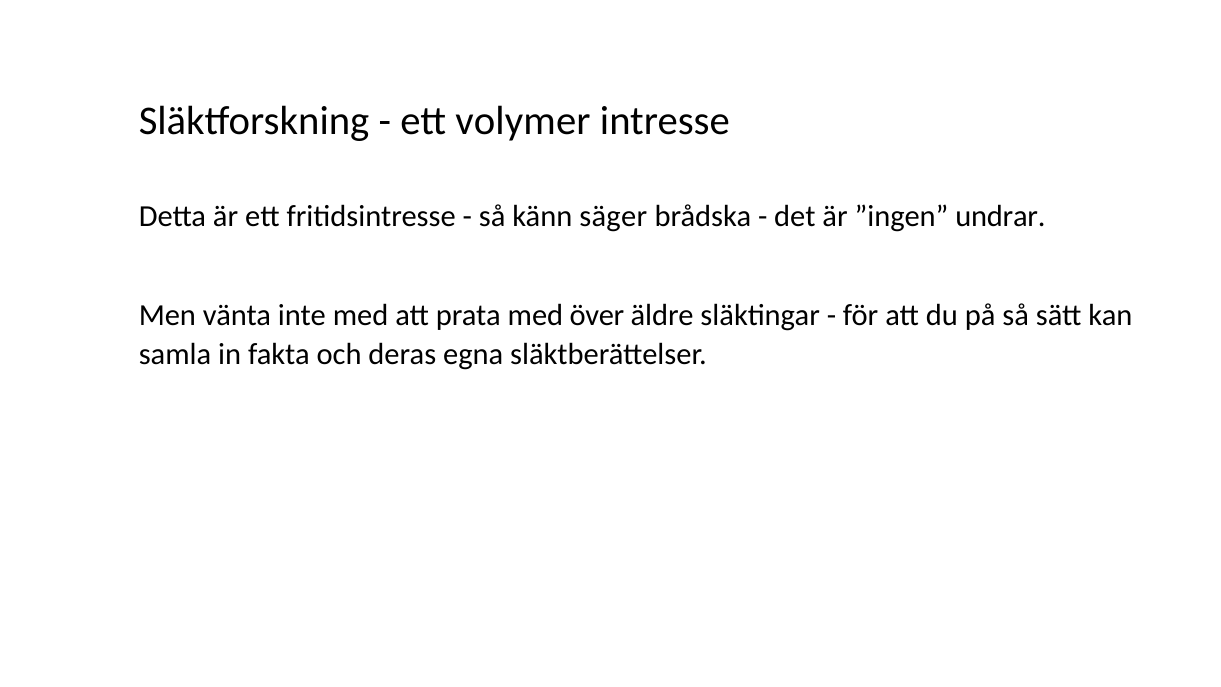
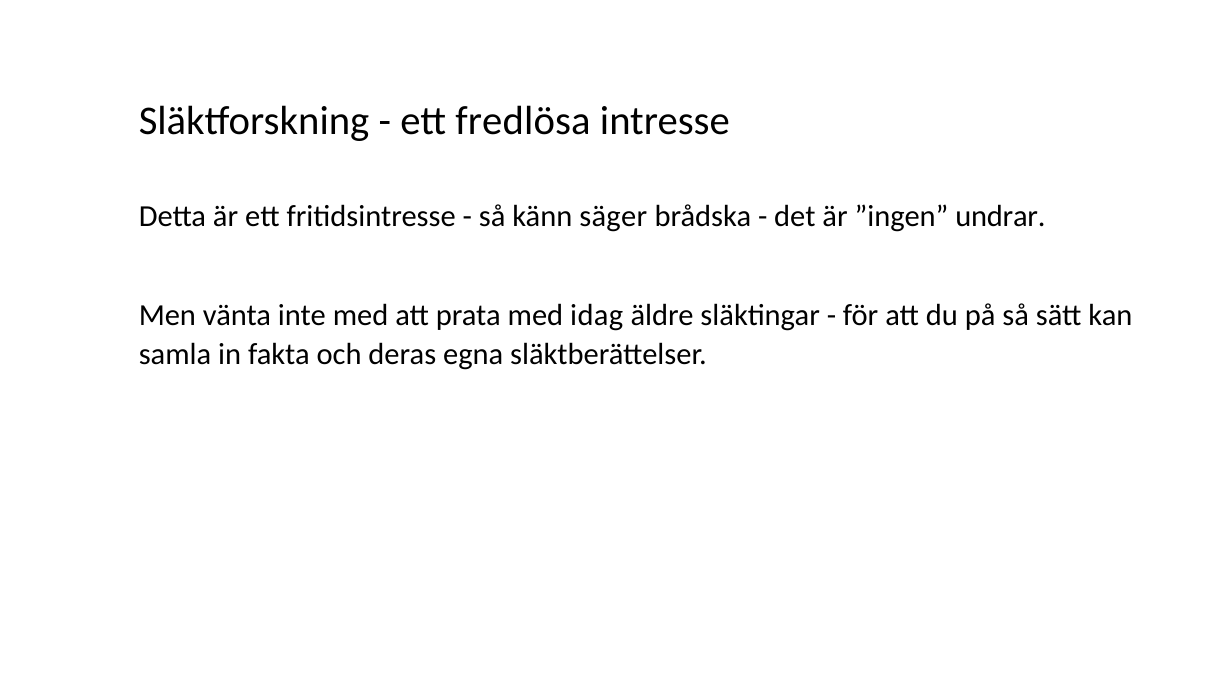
volymer: volymer -> fredlösa
över: över -> idag
